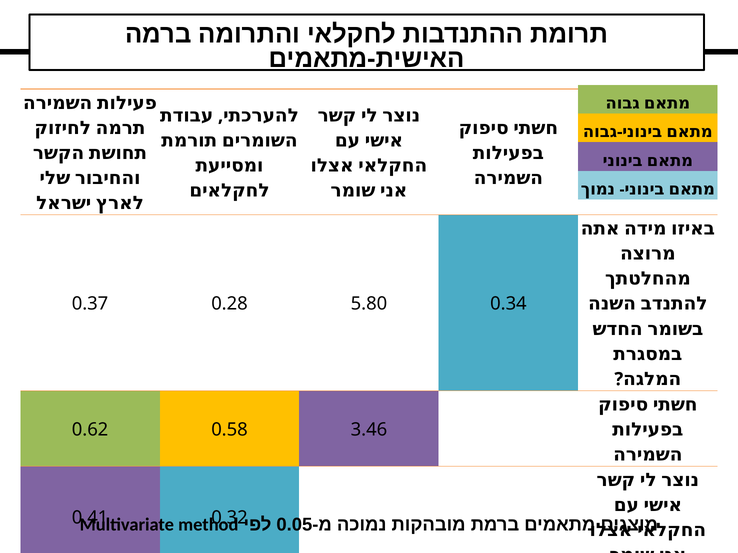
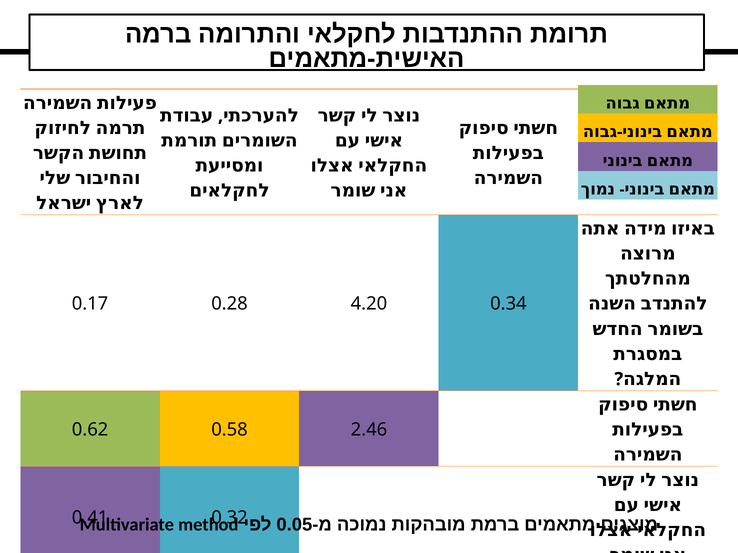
0.37: 0.37 -> 0.17
5.80: 5.80 -> 4.20
3.46: 3.46 -> 2.46
